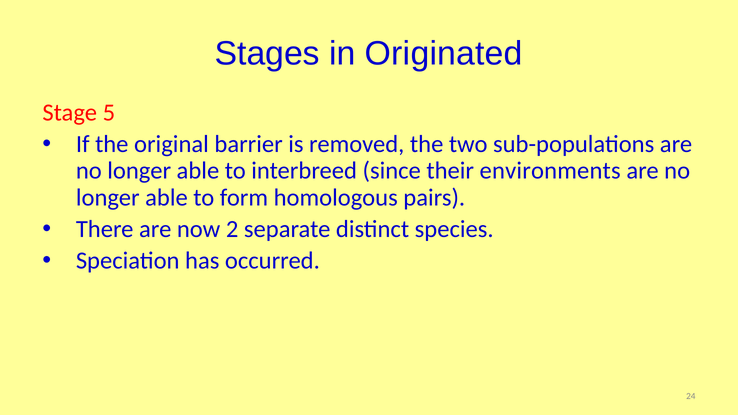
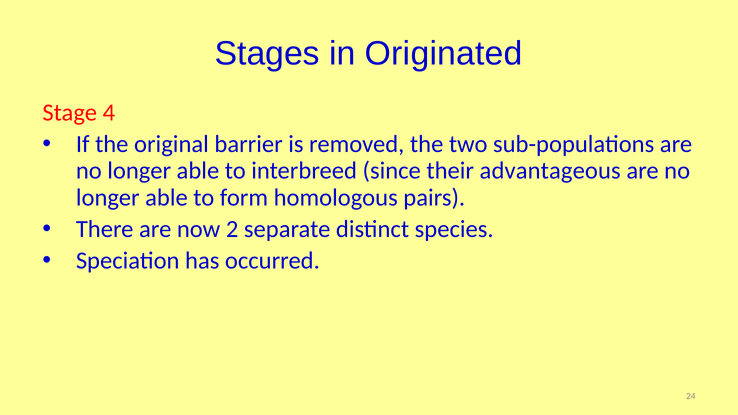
5: 5 -> 4
environments: environments -> advantageous
